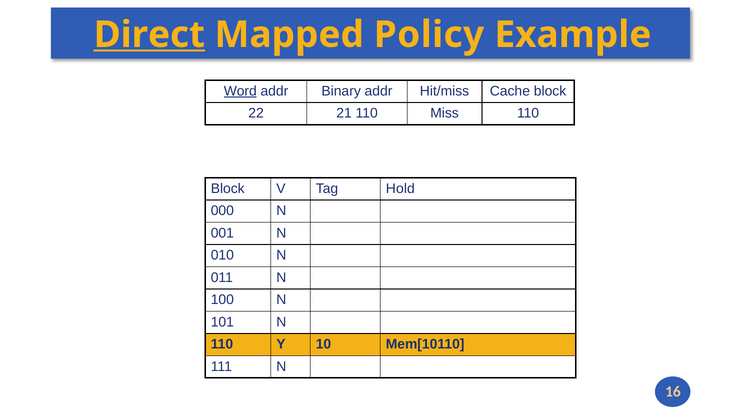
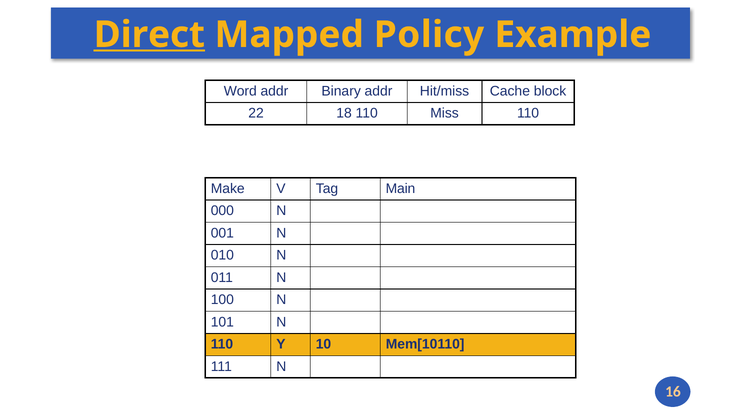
Word underline: present -> none
21: 21 -> 18
Block at (228, 189): Block -> Make
Hold: Hold -> Main
